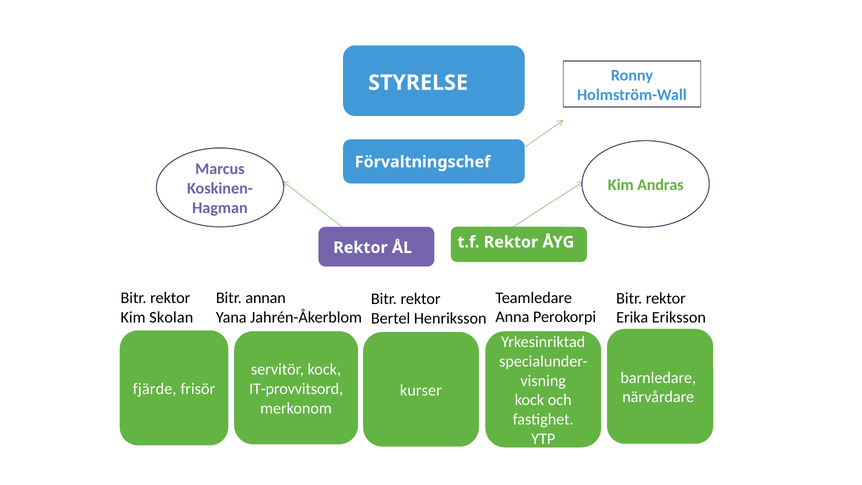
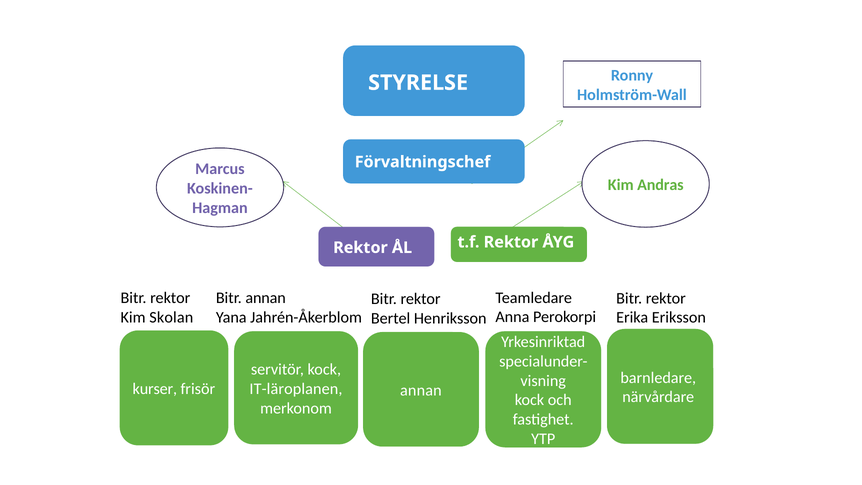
IT-provvitsord: IT-provvitsord -> IT-läroplanen
fjärde: fjärde -> kurser
frisör kurser: kurser -> annan
